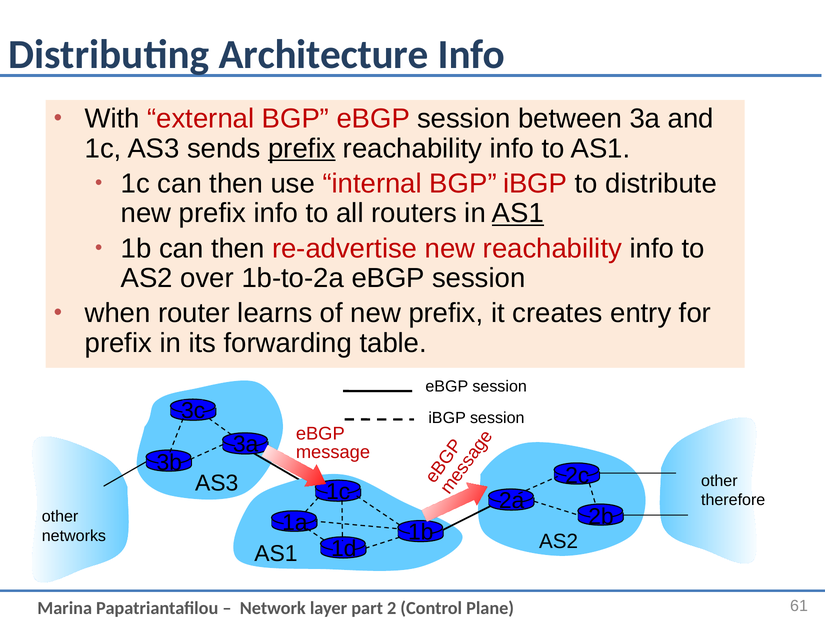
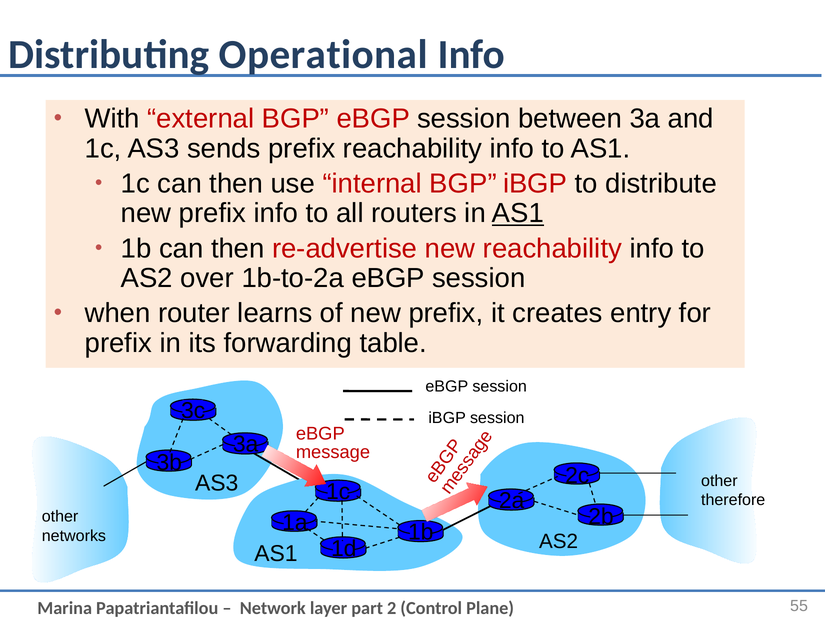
Architecture: Architecture -> Operational
prefix at (302, 148) underline: present -> none
61: 61 -> 55
